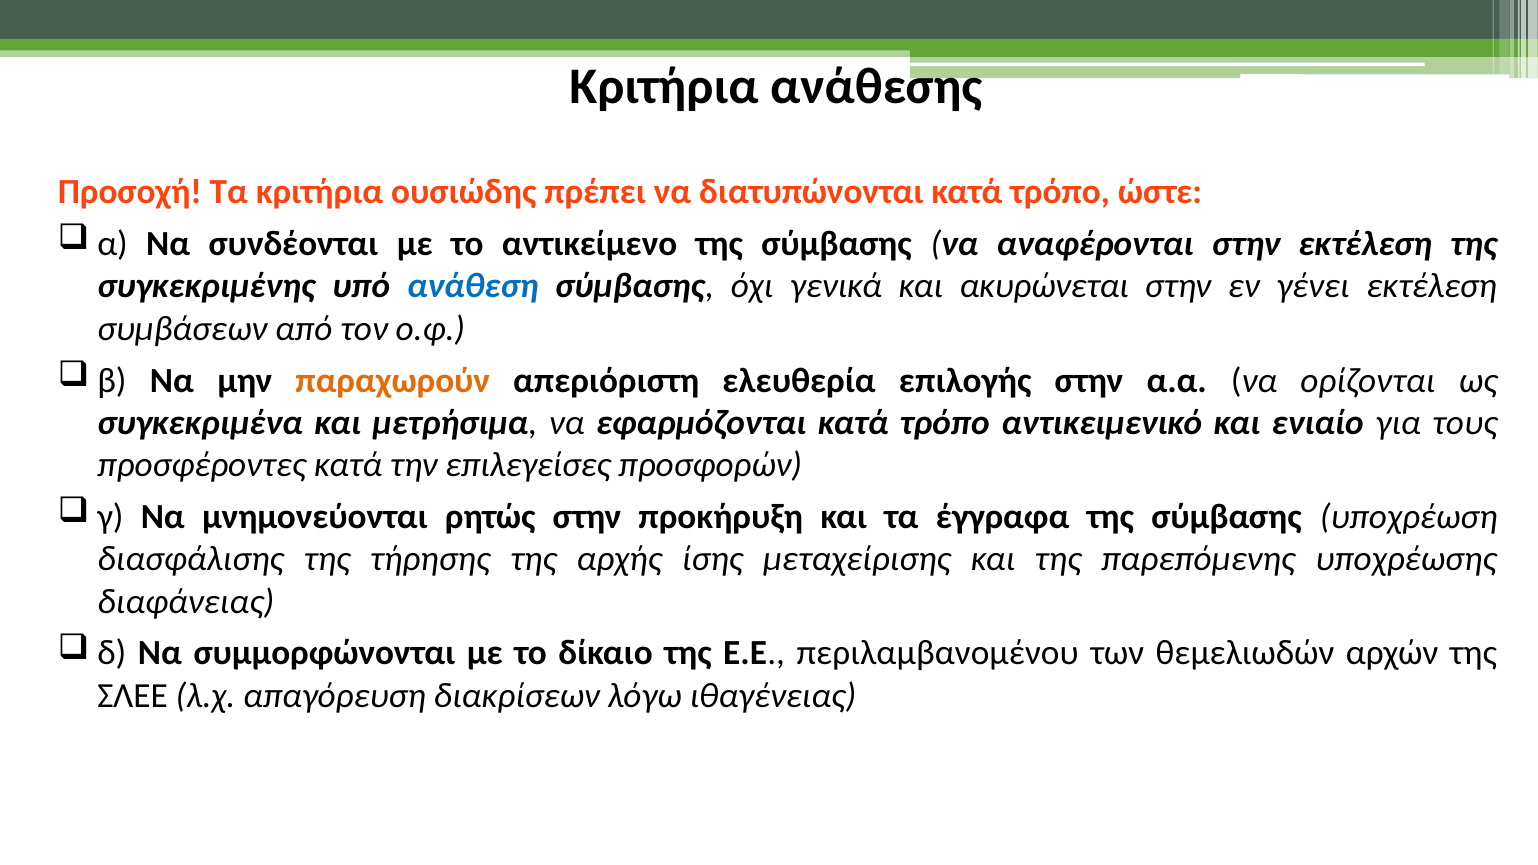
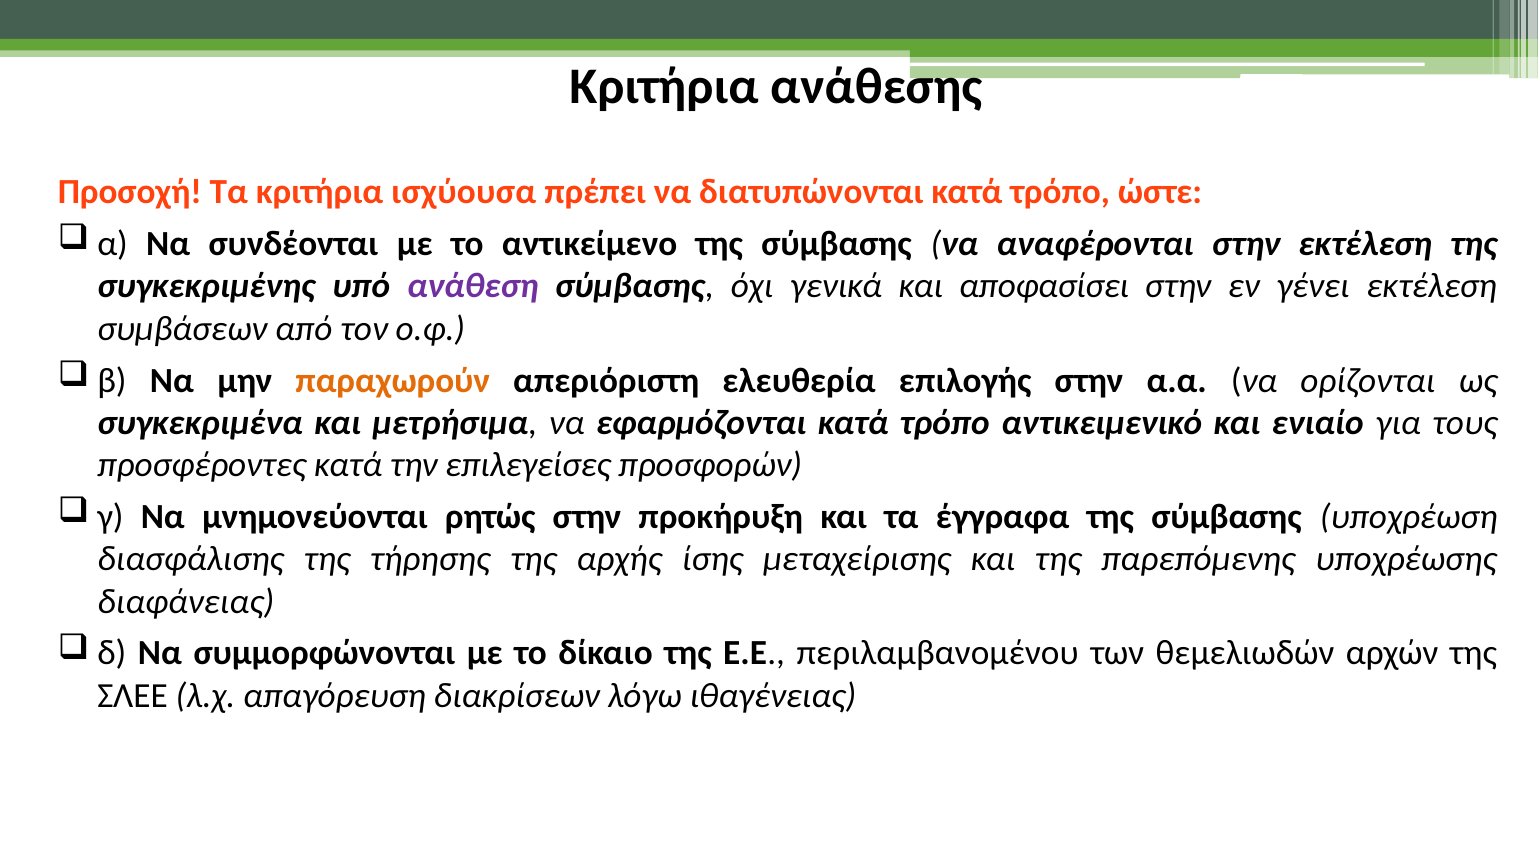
ουσιώδης: ουσιώδης -> ισχύουσα
ανάθεση colour: blue -> purple
ακυρώνεται: ακυρώνεται -> αποφασίσει
